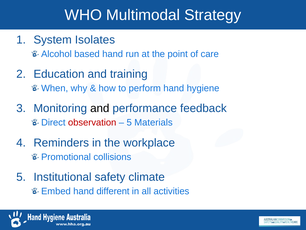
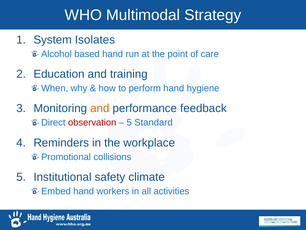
and at (100, 108) colour: black -> orange
Materials: Materials -> Standard
different: different -> workers
